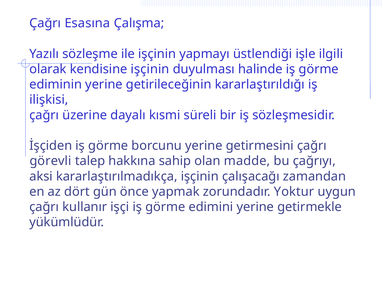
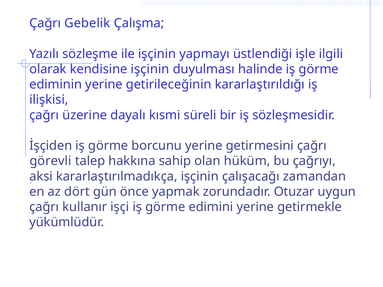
Esasına: Esasına -> Gebelik
madde: madde -> hüküm
Yoktur: Yoktur -> Otuzar
